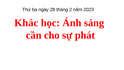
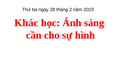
phát: phát -> hình
